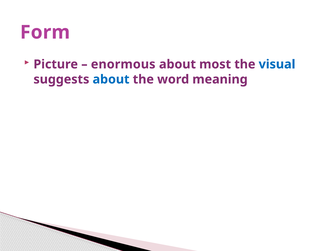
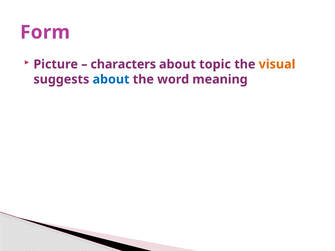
enormous: enormous -> characters
most: most -> topic
visual colour: blue -> orange
